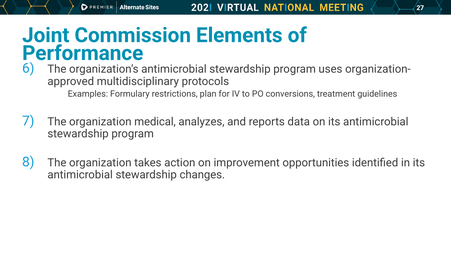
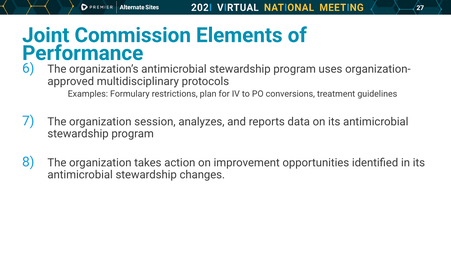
medical: medical -> session
